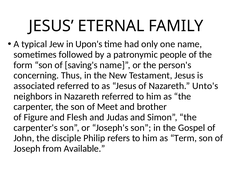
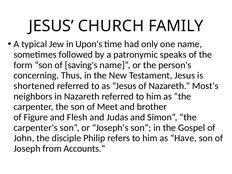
ETERNAL: ETERNAL -> CHURCH
people: people -> speaks
associated: associated -> shortened
Unto's: Unto's -> Most's
Term: Term -> Have
Available: Available -> Accounts
